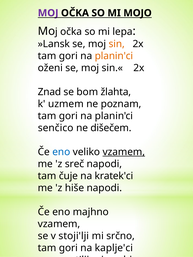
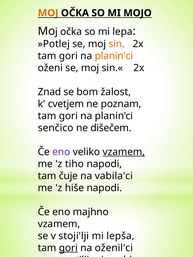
MOJ at (48, 13) colour: purple -> orange
»Lansk: »Lansk -> »Potlej
žlahta: žlahta -> žalost
uzmem: uzmem -> cvetjem
eno at (61, 152) colour: blue -> purple
sreč: sreč -> tiho
kratek'ci: kratek'ci -> vabila'ci
srčno: srčno -> lepša
gori at (68, 248) underline: none -> present
kaplje'ci: kaplje'ci -> oženil'ci
